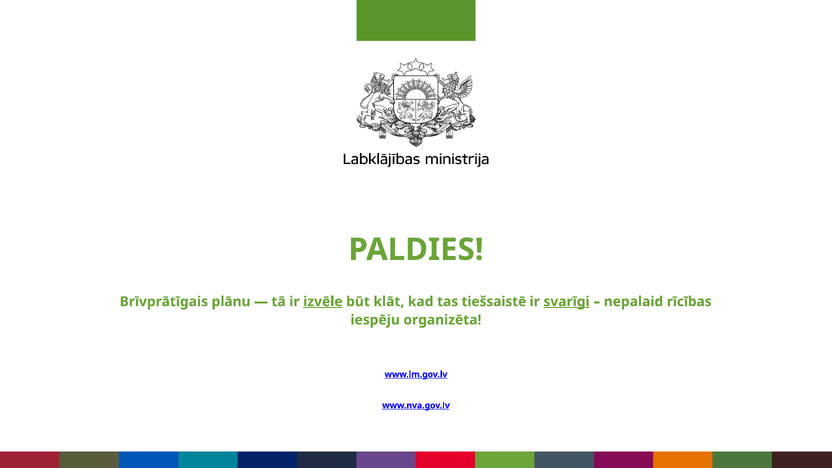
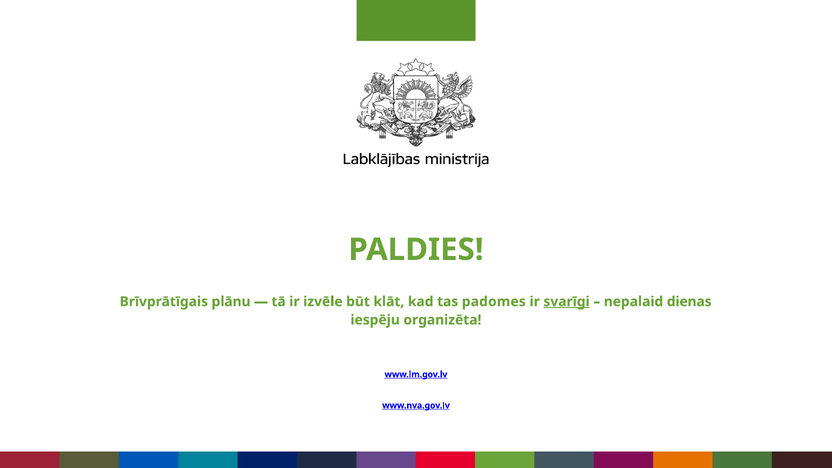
izvēle underline: present -> none
tiešsaistē: tiešsaistē -> padomes
rīcības: rīcības -> dienas
